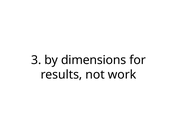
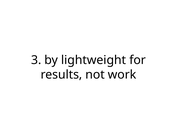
dimensions: dimensions -> lightweight
